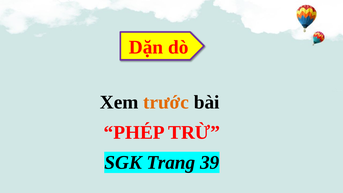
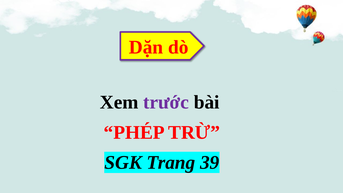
trước colour: orange -> purple
